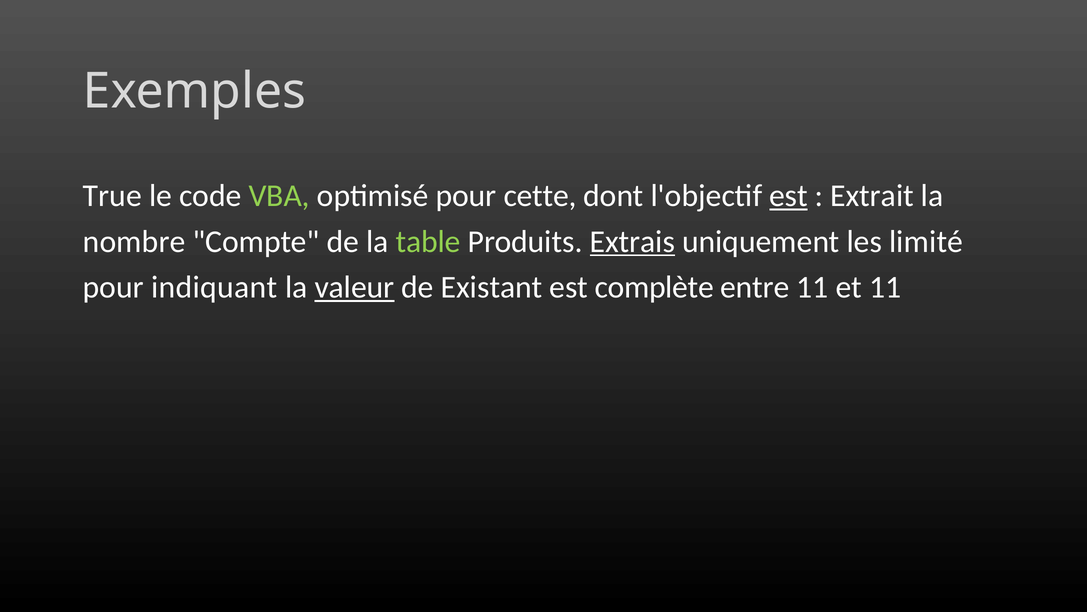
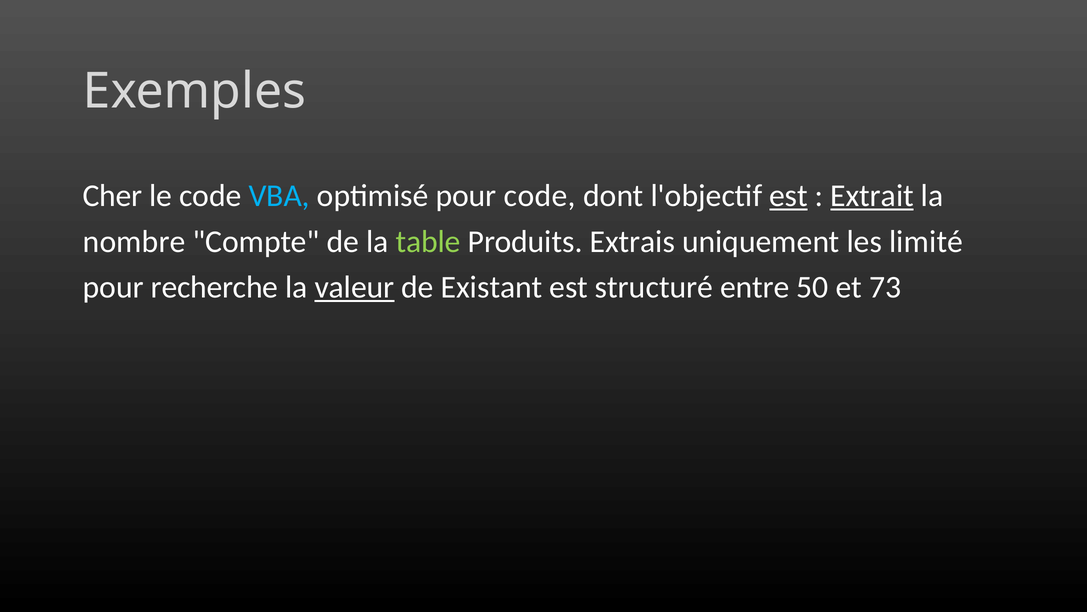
True: True -> Cher
VBA colour: light green -> light blue
pour cette: cette -> code
Extrait underline: none -> present
Extrais underline: present -> none
indiquant: indiquant -> recherche
complète: complète -> structuré
entre 11: 11 -> 50
et 11: 11 -> 73
